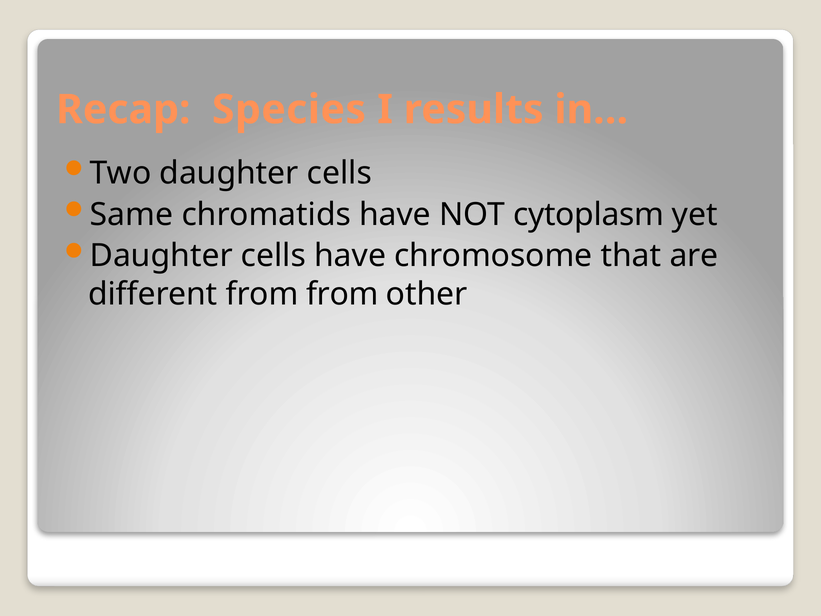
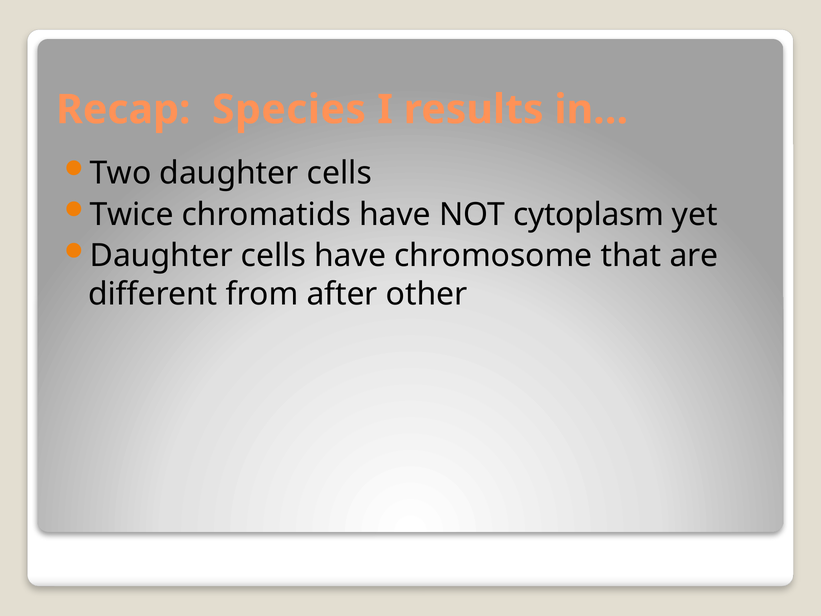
Same: Same -> Twice
from from: from -> after
